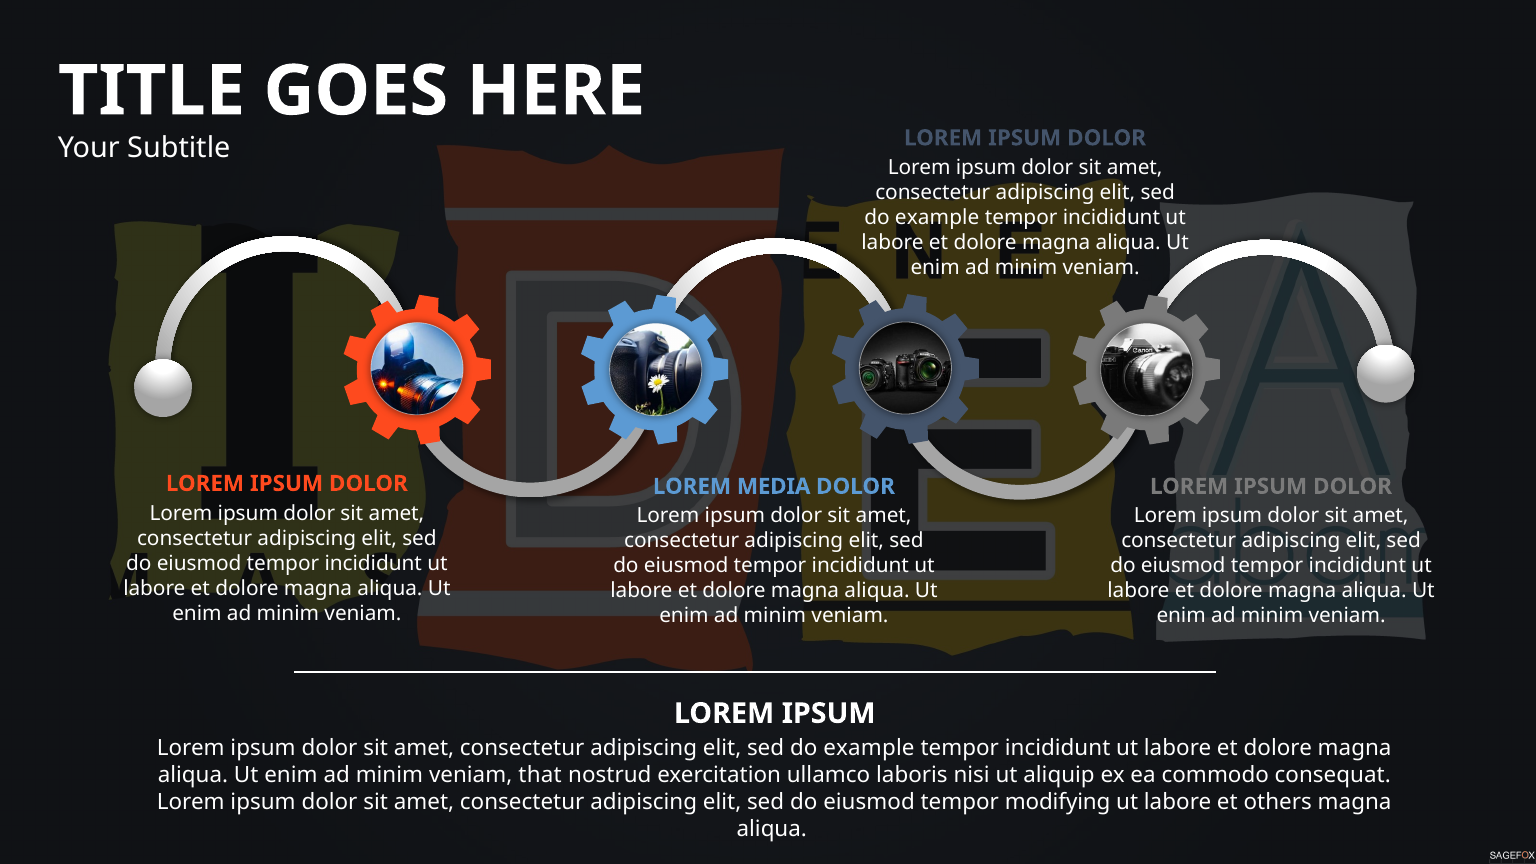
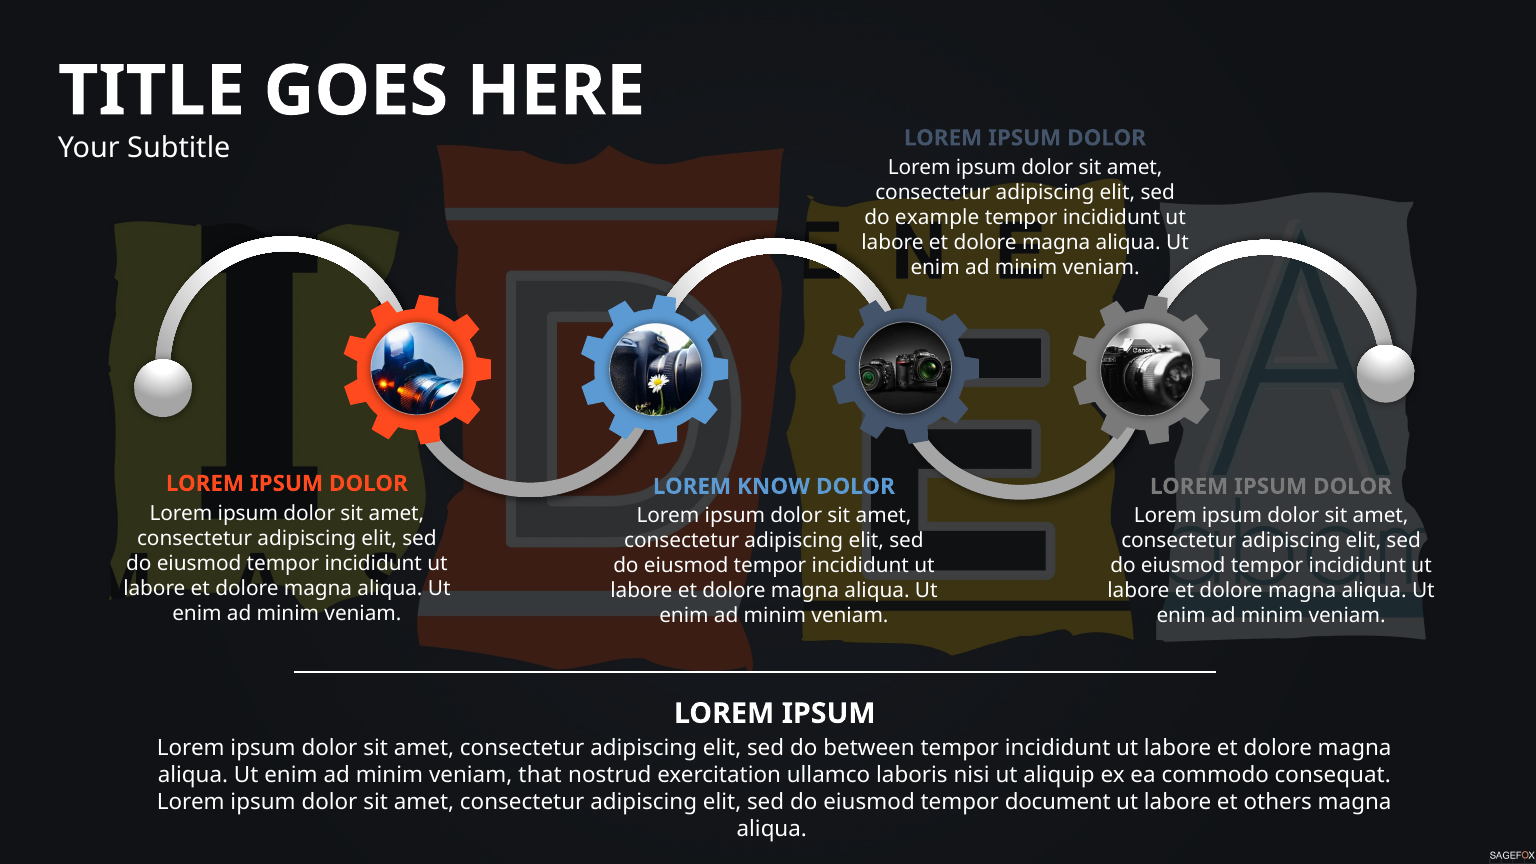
MEDIA: MEDIA -> KNOW
example at (869, 748): example -> between
modifying: modifying -> document
